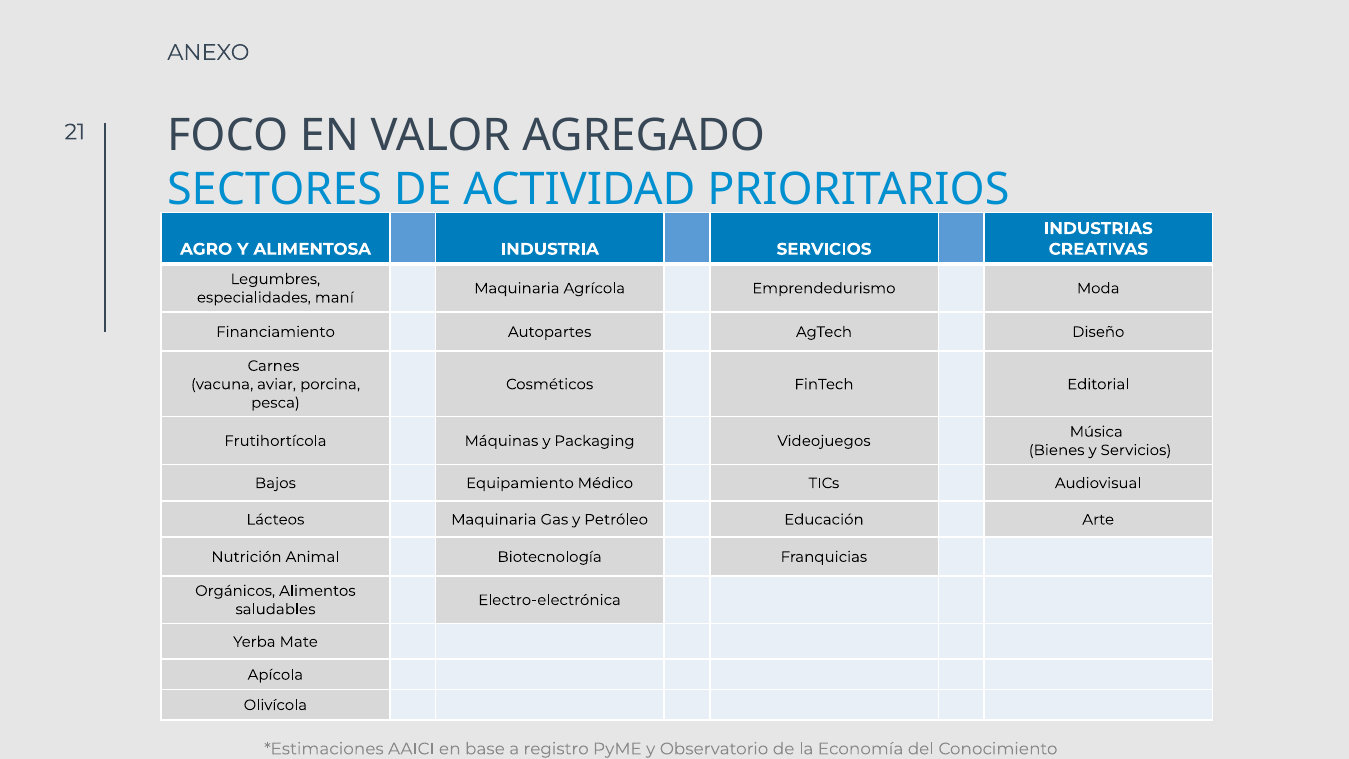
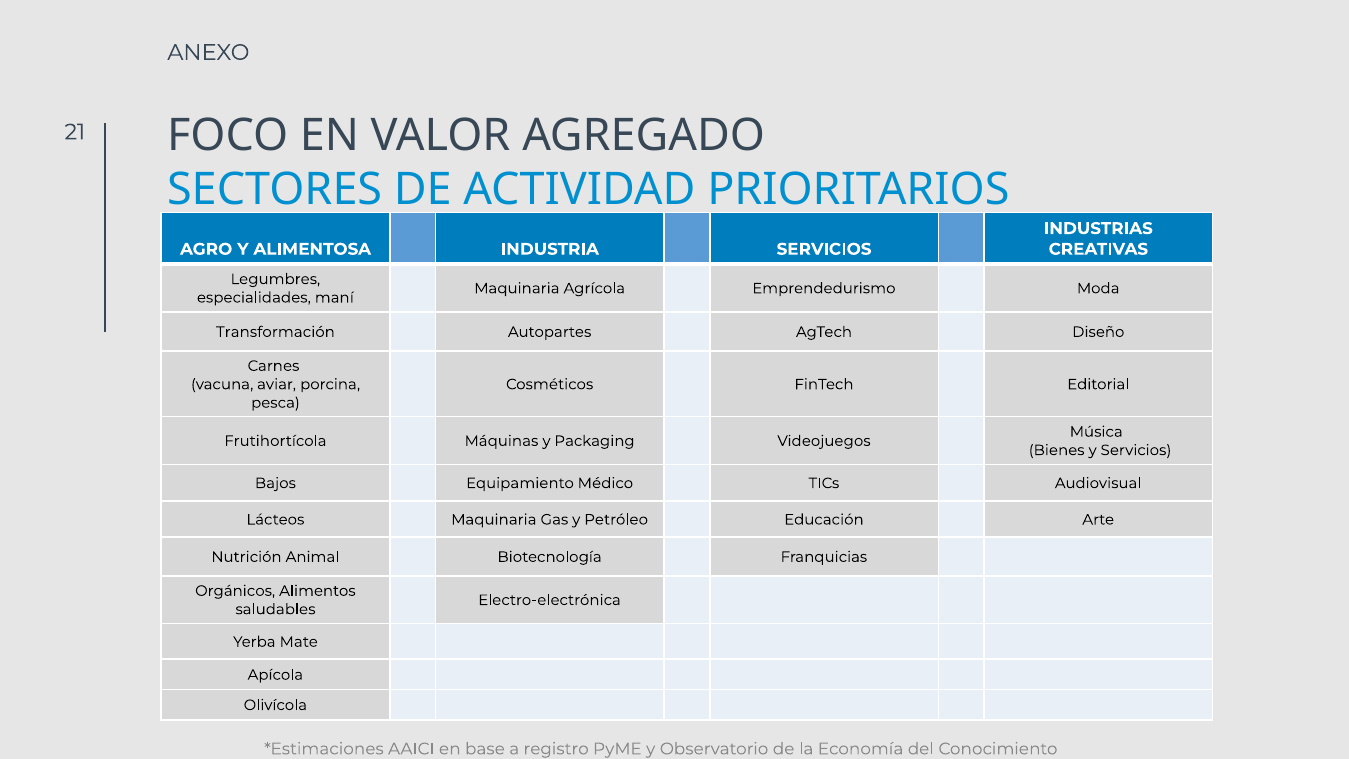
Financiamiento: Financiamiento -> Transformación
